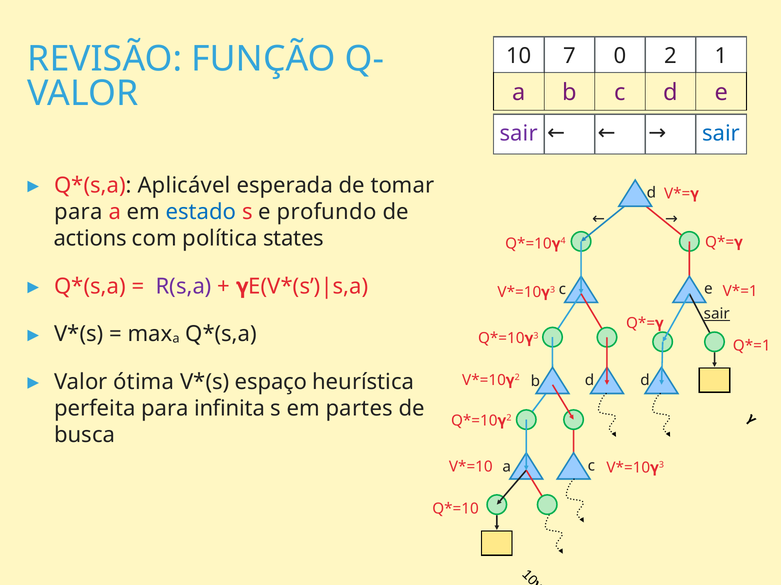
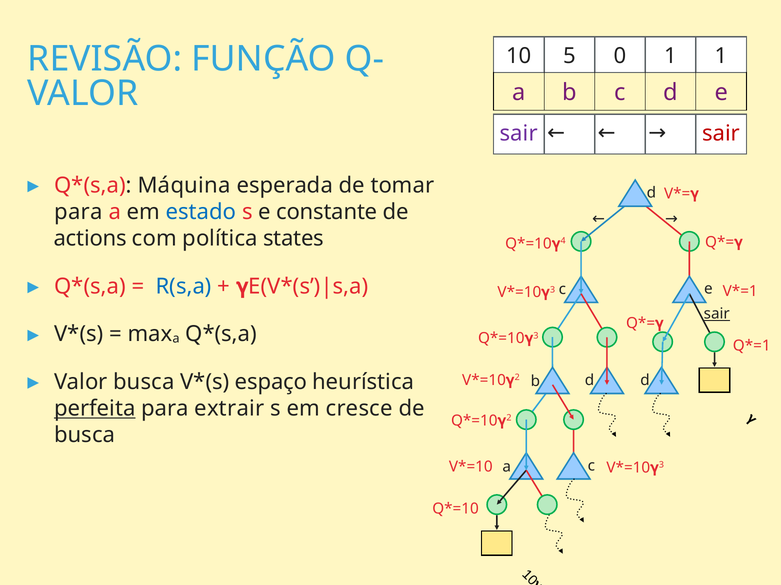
7: 7 -> 5
0 2: 2 -> 1
sair at (721, 133) colour: blue -> red
Aplicável: Aplicável -> Máquina
profundo: profundo -> constante
R(s,a colour: purple -> blue
Valor ótima: ótima -> busca
perfeita underline: none -> present
infinita: infinita -> extrair
partes: partes -> cresce
